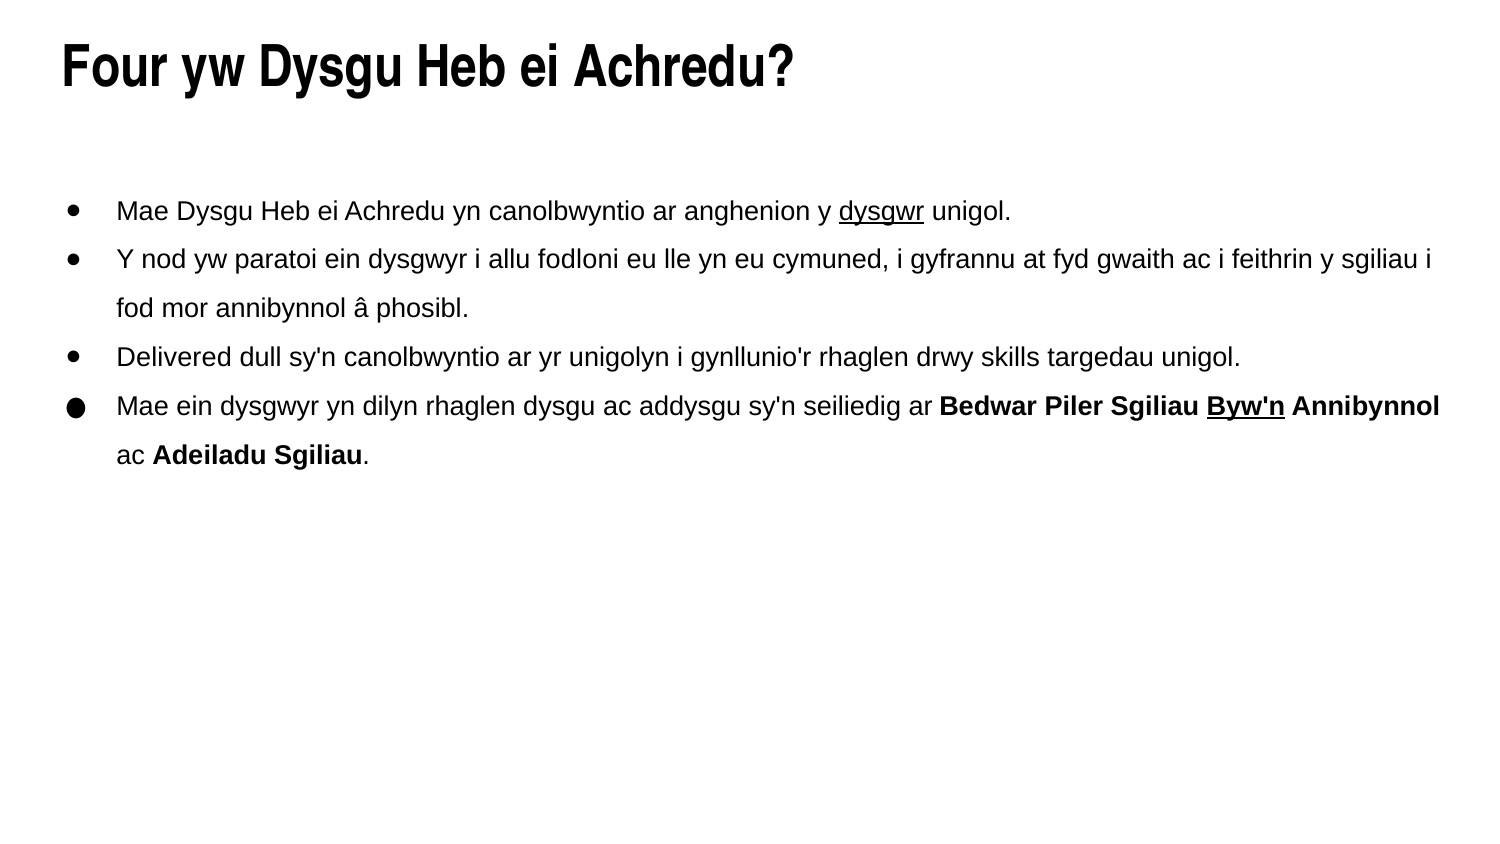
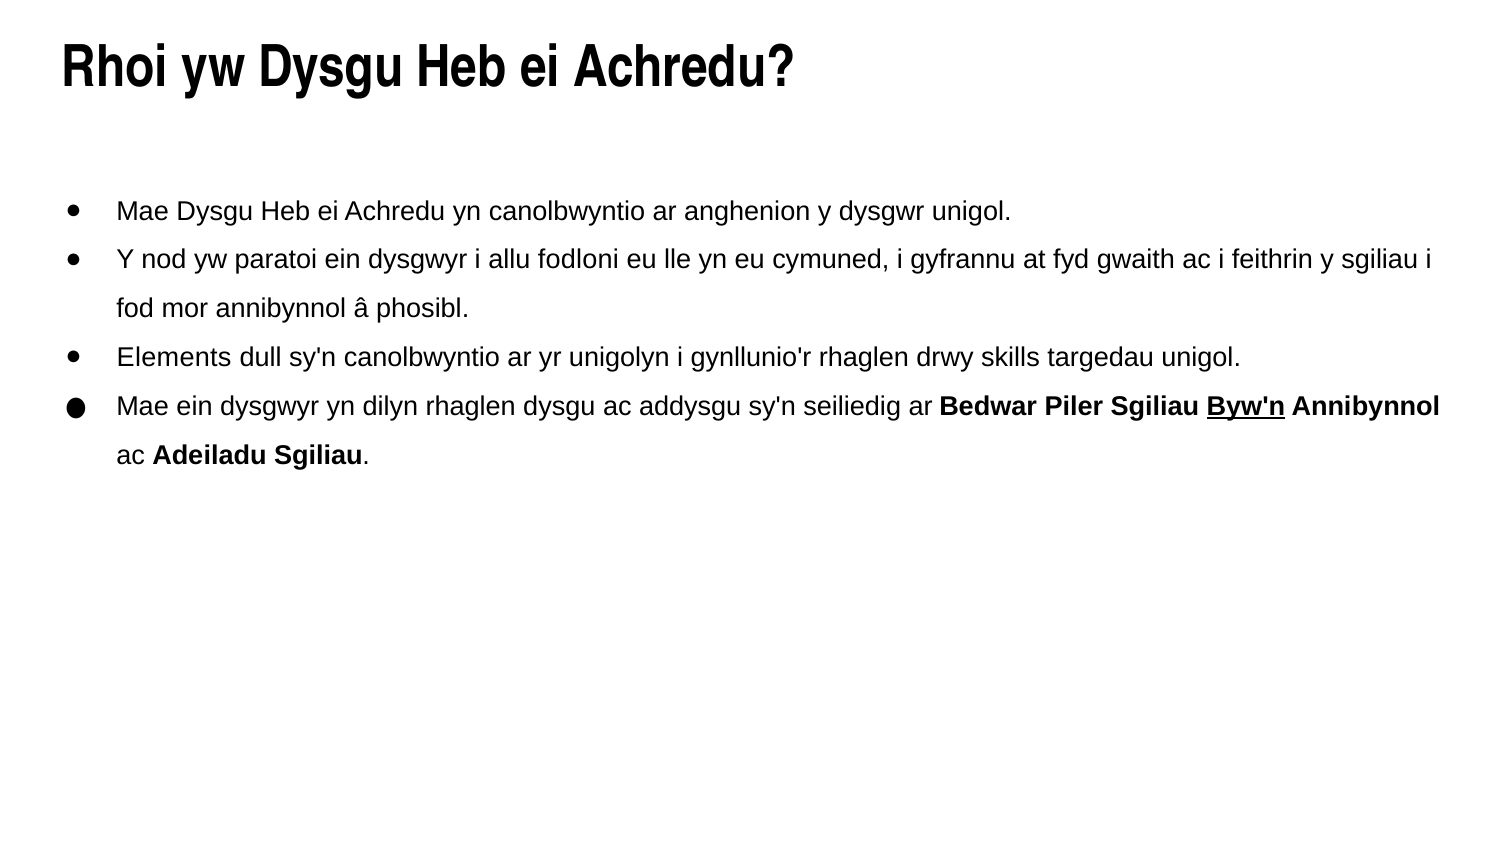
Four: Four -> Rhoi
dysgwr underline: present -> none
Delivered: Delivered -> Elements
